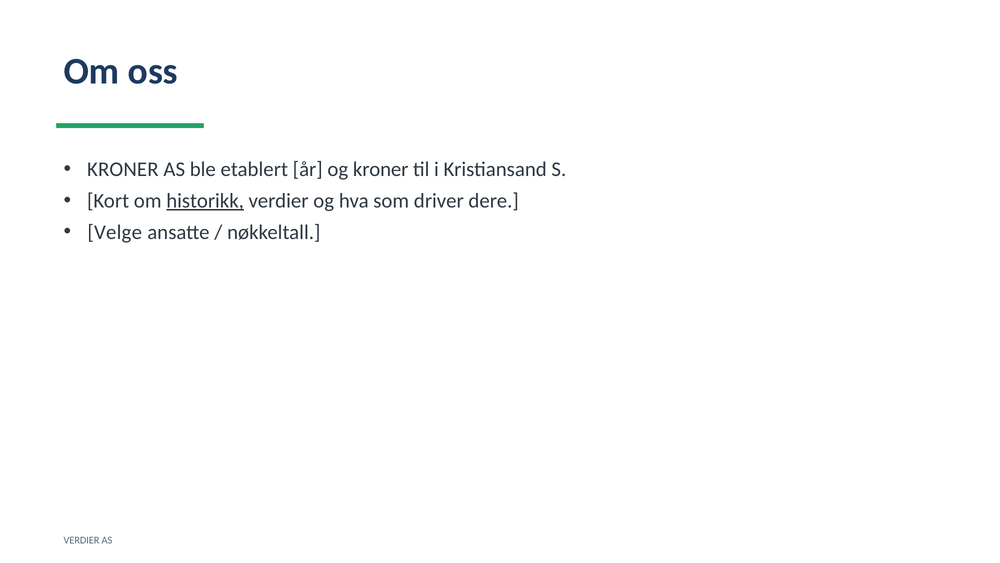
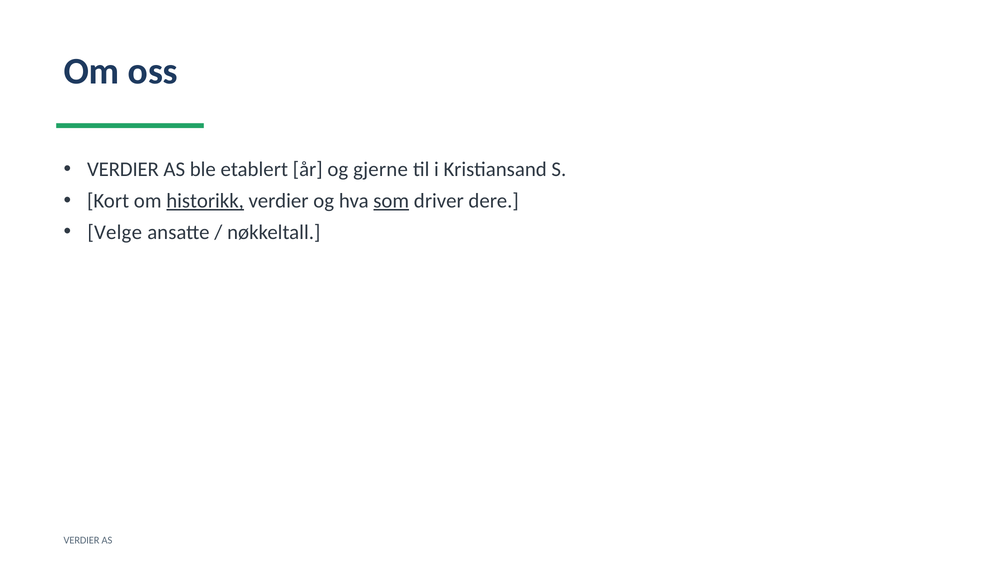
KRONER at (123, 169): KRONER -> VERDIER
og kroner: kroner -> gjerne
som underline: none -> present
